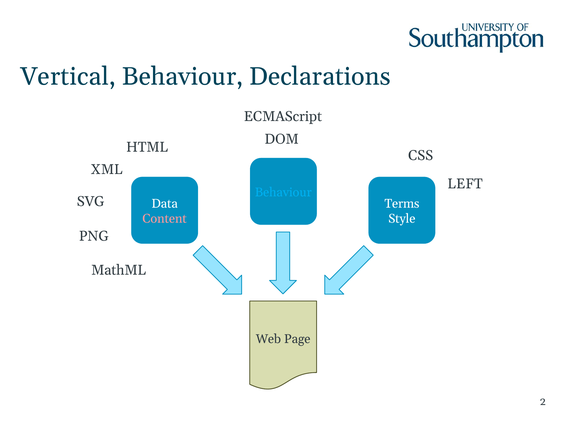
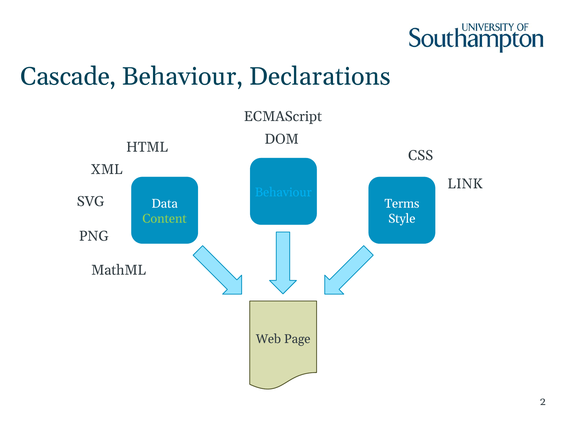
Vertical: Vertical -> Cascade
LEFT: LEFT -> LINK
Content colour: pink -> light green
